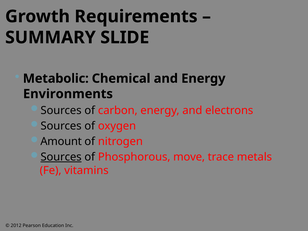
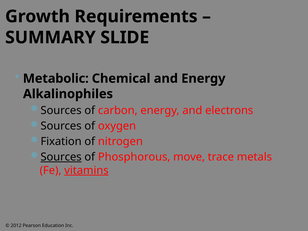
Environments: Environments -> Alkalinophiles
Amount: Amount -> Fixation
vitamins underline: none -> present
